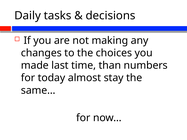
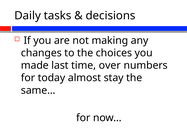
than: than -> over
